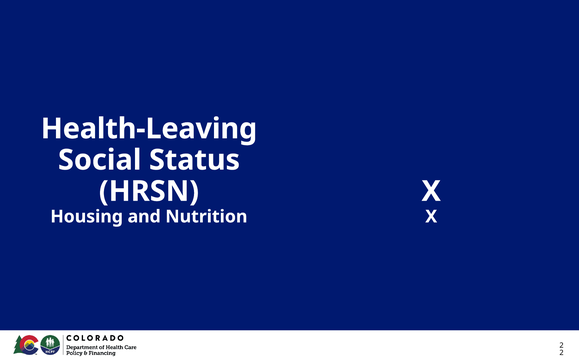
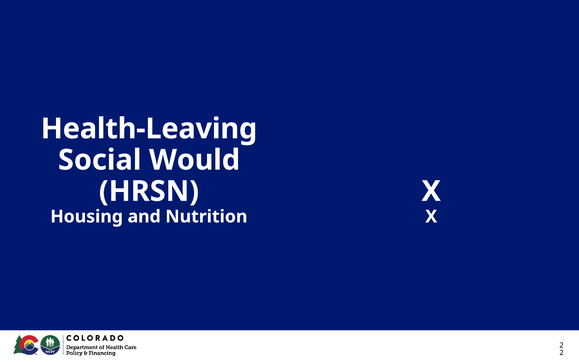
Status: Status -> Would
